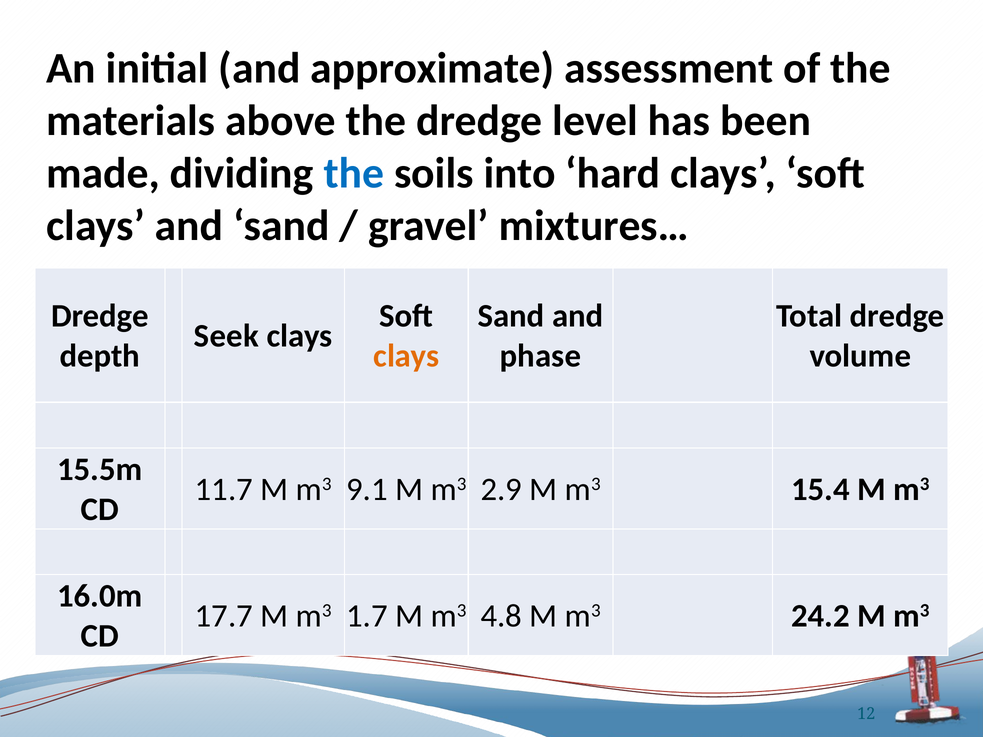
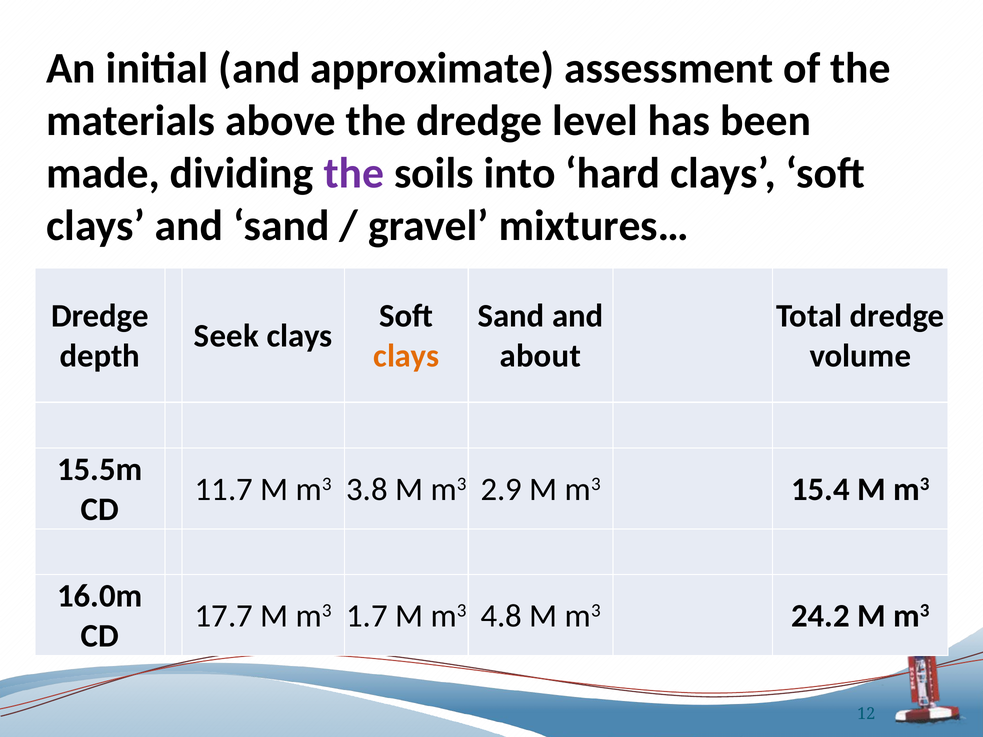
the at (354, 173) colour: blue -> purple
phase: phase -> about
9.1: 9.1 -> 3.8
